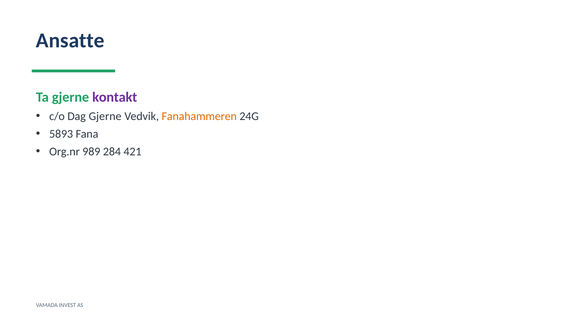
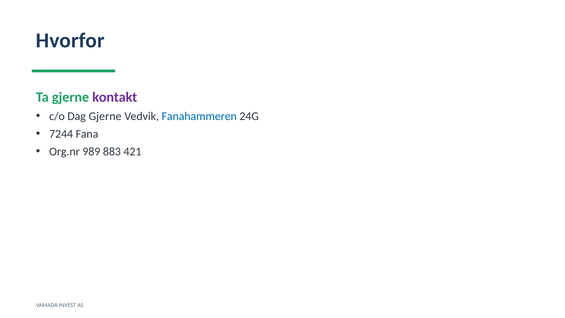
Ansatte: Ansatte -> Hvorfor
Fanahammeren colour: orange -> blue
5893: 5893 -> 7244
284: 284 -> 883
